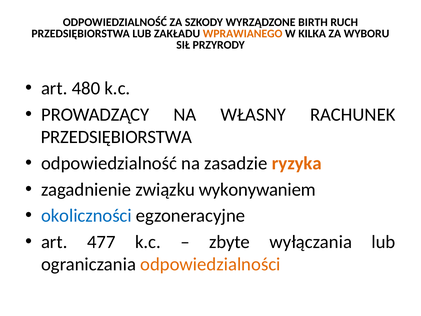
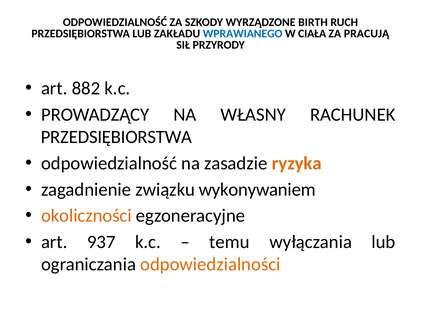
WPRAWIANEGO colour: orange -> blue
KILKA: KILKA -> CIAŁA
WYBORU: WYBORU -> PRACUJĄ
480: 480 -> 882
okoliczności colour: blue -> orange
477: 477 -> 937
zbyte: zbyte -> temu
